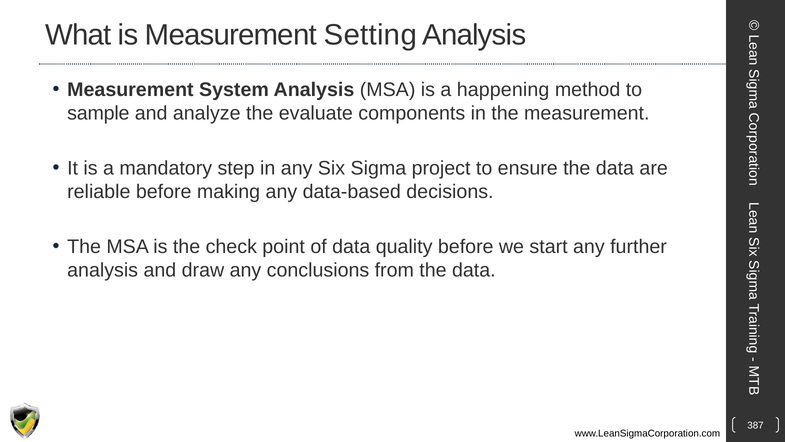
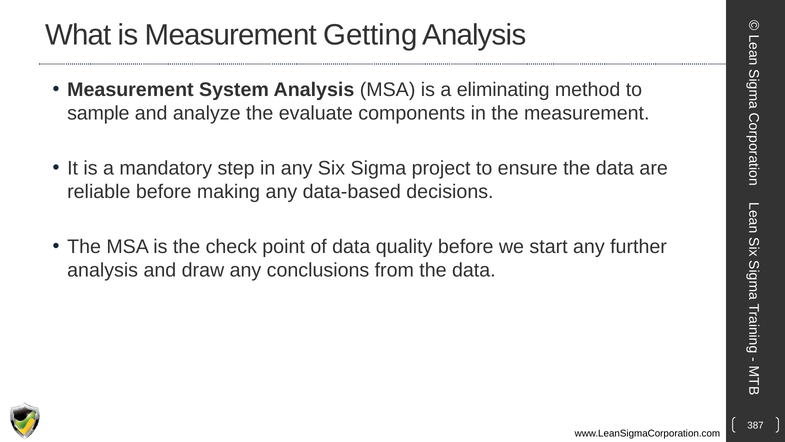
Setting: Setting -> Getting
happening: happening -> eliminating
